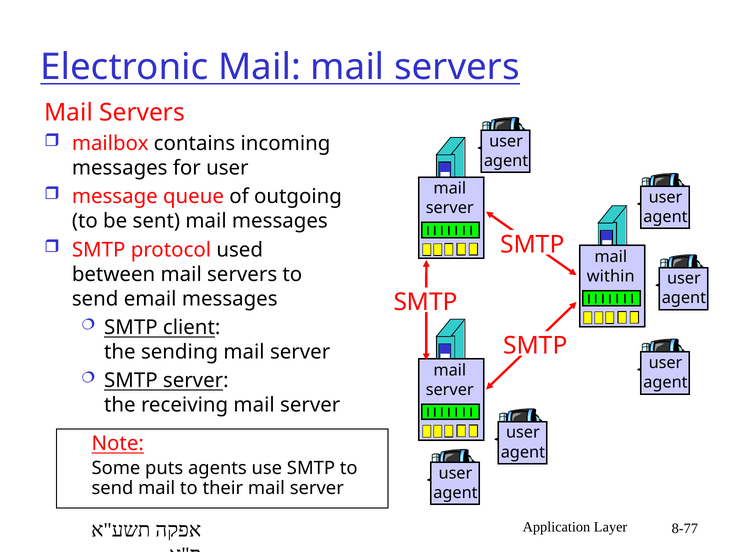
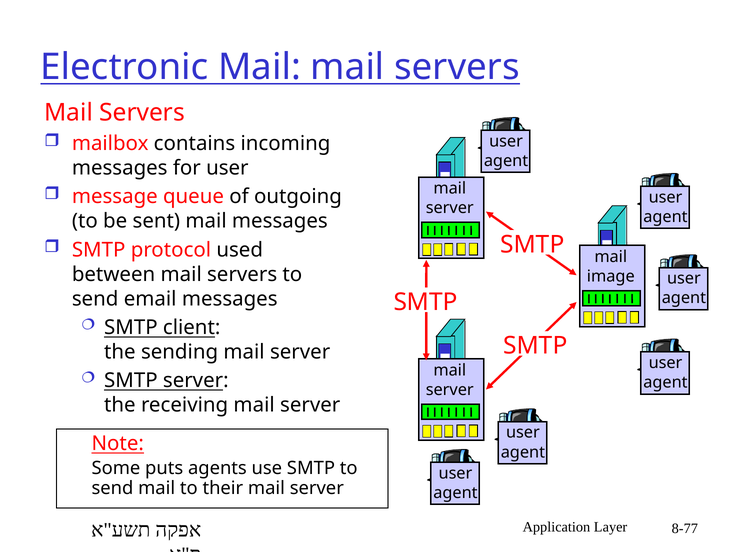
within: within -> image
